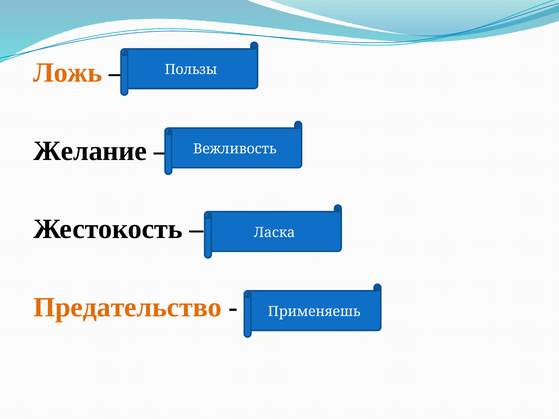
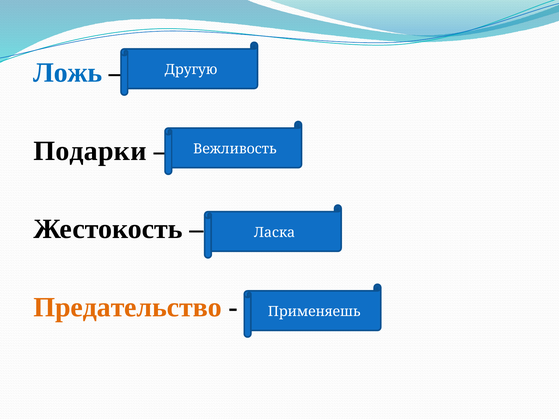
Ложь colour: orange -> blue
Пользы: Пользы -> Другую
Желание: Желание -> Подарки
